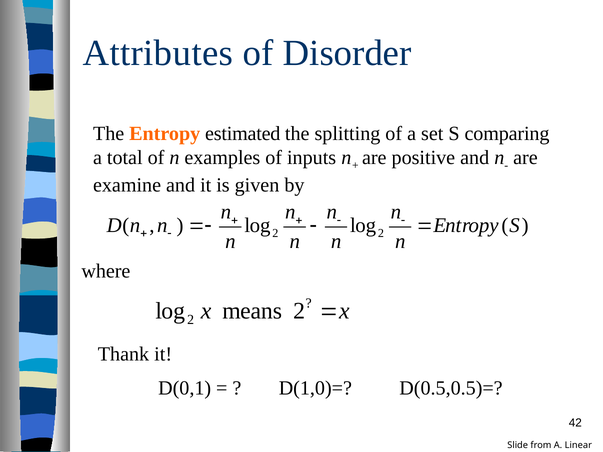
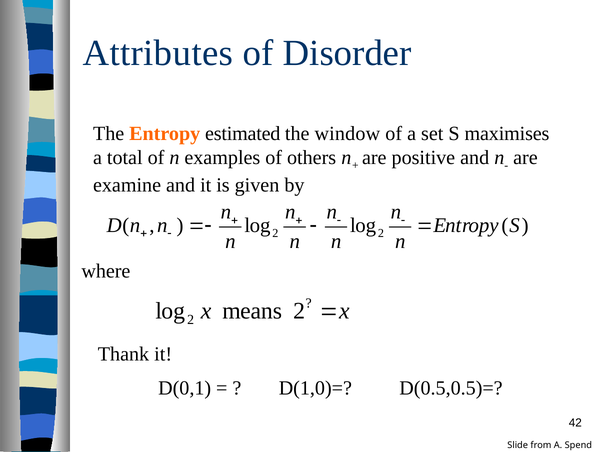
splitting: splitting -> window
comparing: comparing -> maximises
inputs: inputs -> others
Linear: Linear -> Spend
